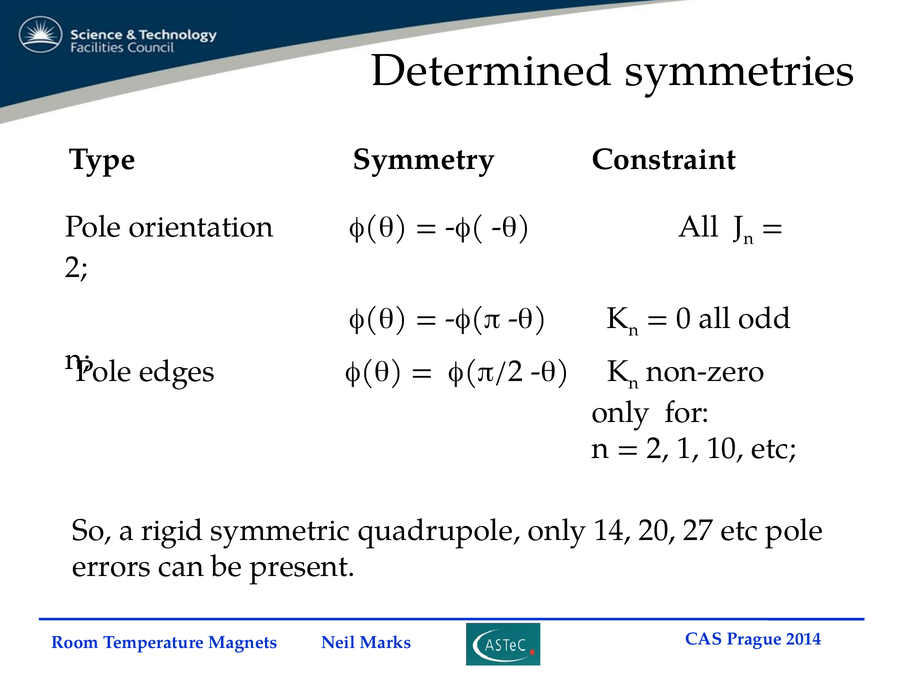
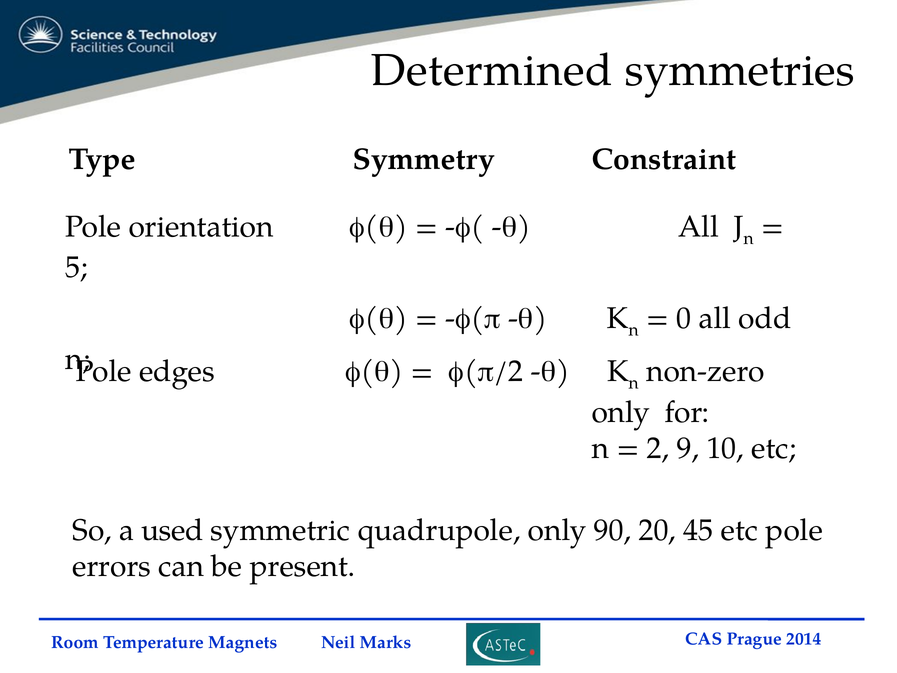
2 at (77, 267): 2 -> 5
1: 1 -> 9
rigid: rigid -> used
14: 14 -> 90
27: 27 -> 45
